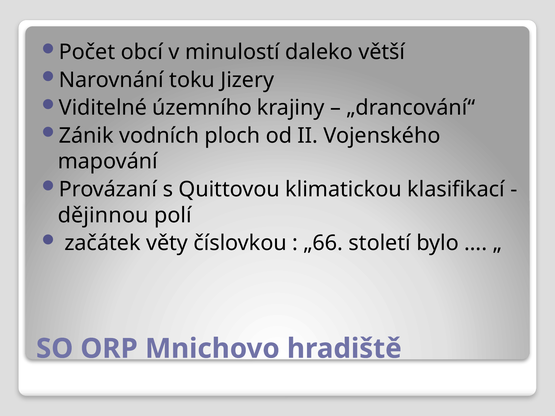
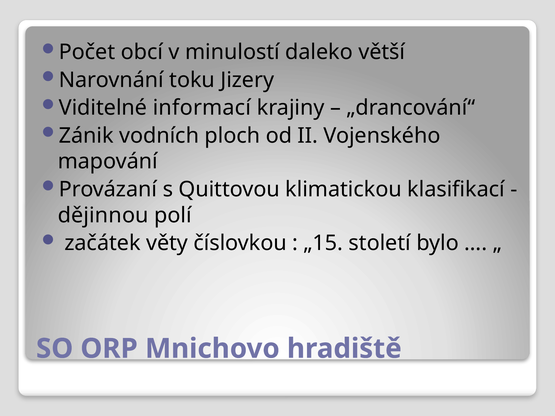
územního: územního -> informací
„66: „66 -> „15
